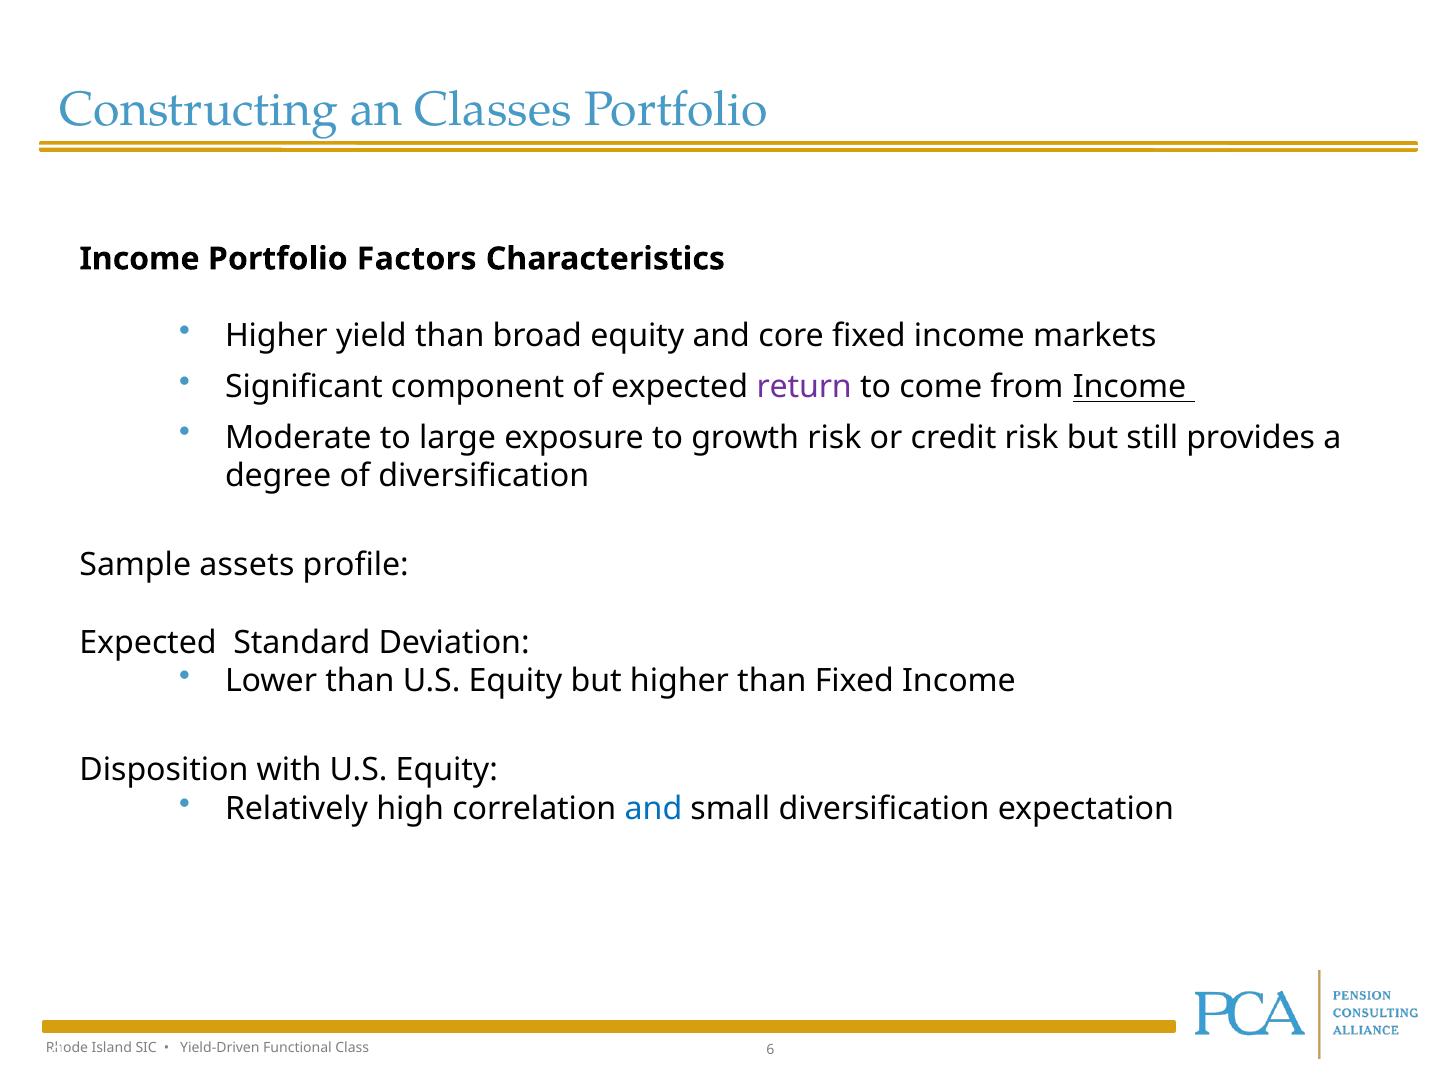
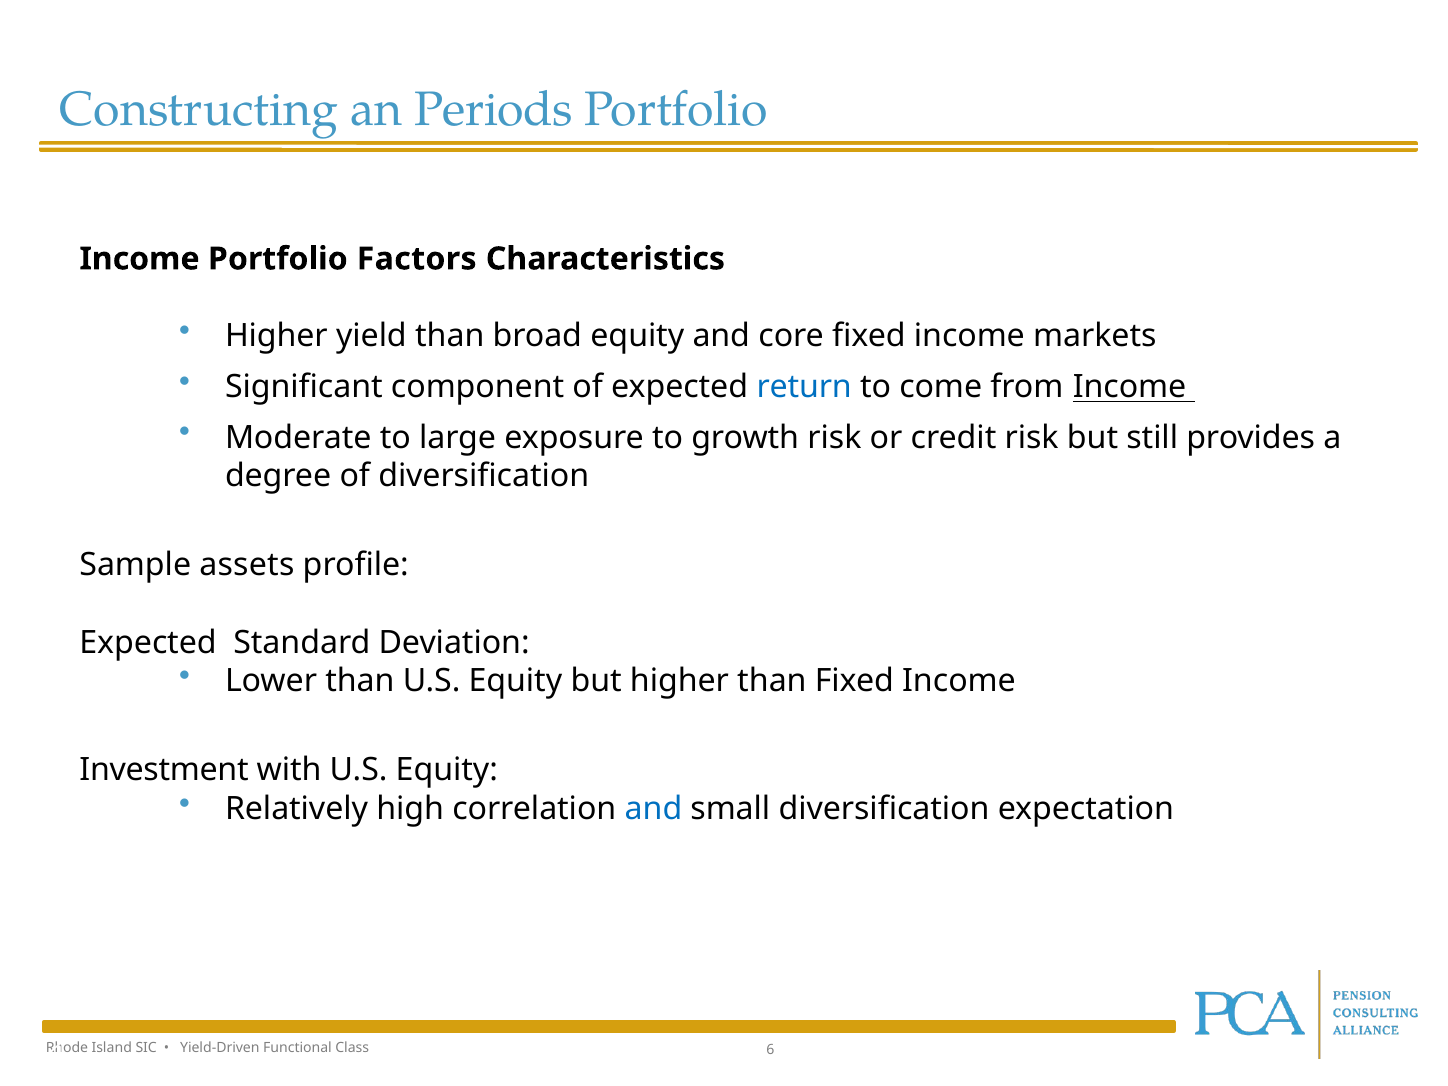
Classes: Classes -> Periods
return colour: purple -> blue
Disposition: Disposition -> Investment
